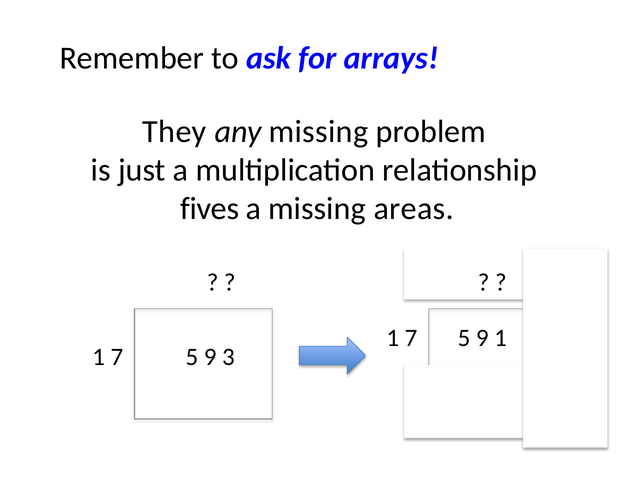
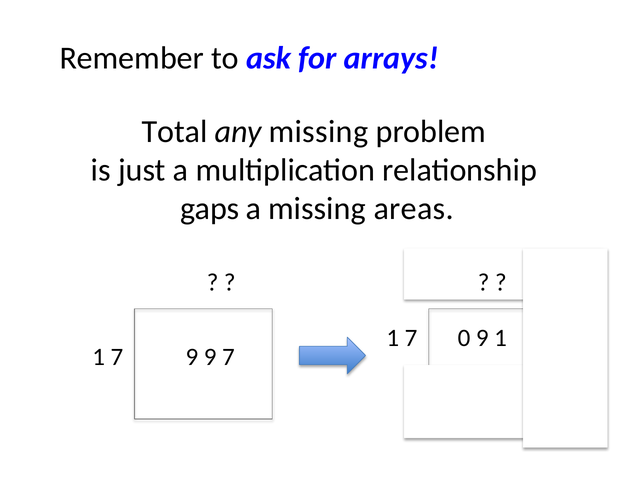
They: They -> Total
fives: fives -> gaps
5 at (464, 338): 5 -> 0
5 at (192, 357): 5 -> 9
9 3: 3 -> 7
